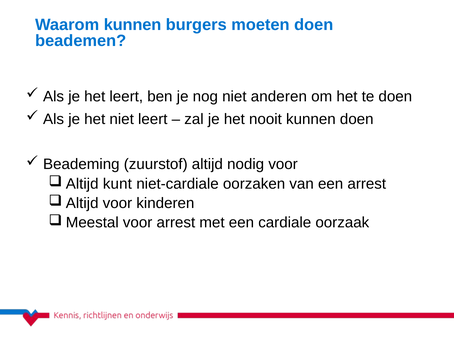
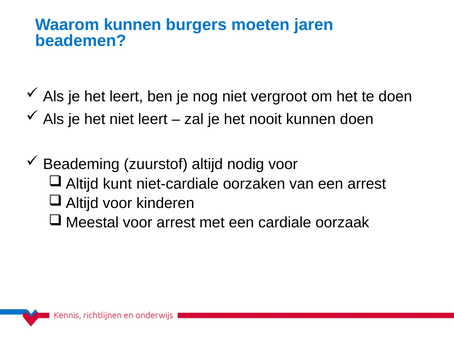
moeten doen: doen -> jaren
anderen: anderen -> vergroot
